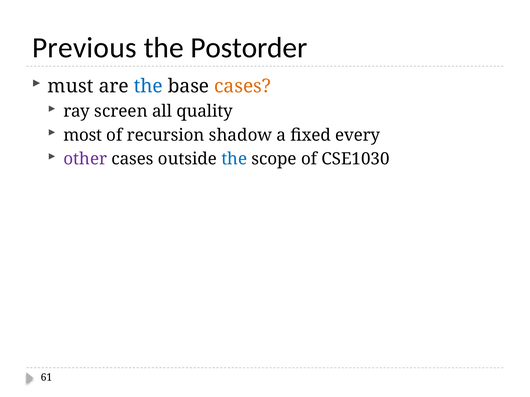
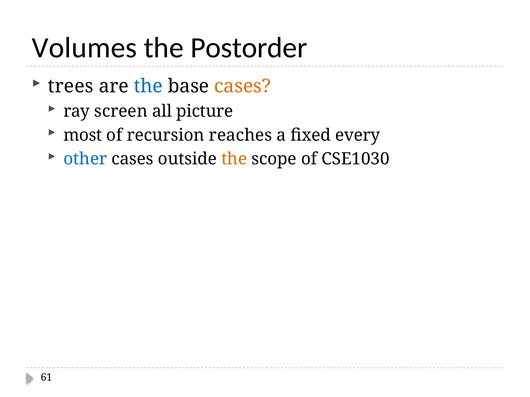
Previous: Previous -> Volumes
must: must -> trees
quality: quality -> picture
shadow: shadow -> reaches
other colour: purple -> blue
the at (234, 159) colour: blue -> orange
